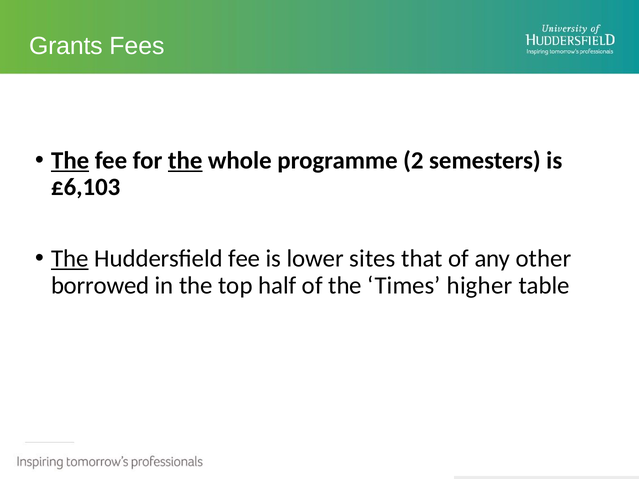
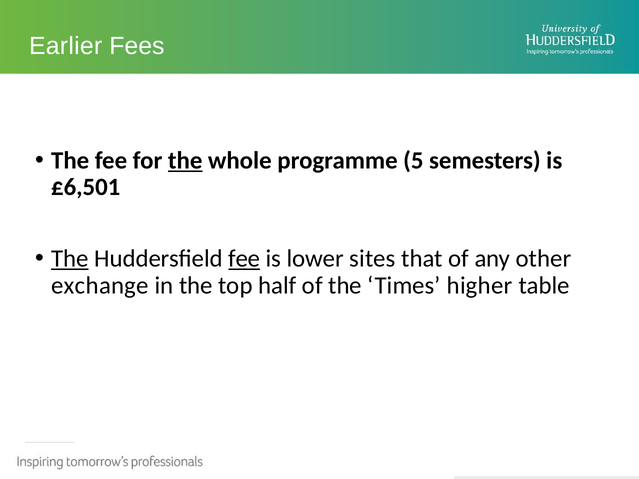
Grants: Grants -> Earlier
The at (70, 161) underline: present -> none
2: 2 -> 5
£6,103: £6,103 -> £6,501
fee at (244, 259) underline: none -> present
borrowed: borrowed -> exchange
